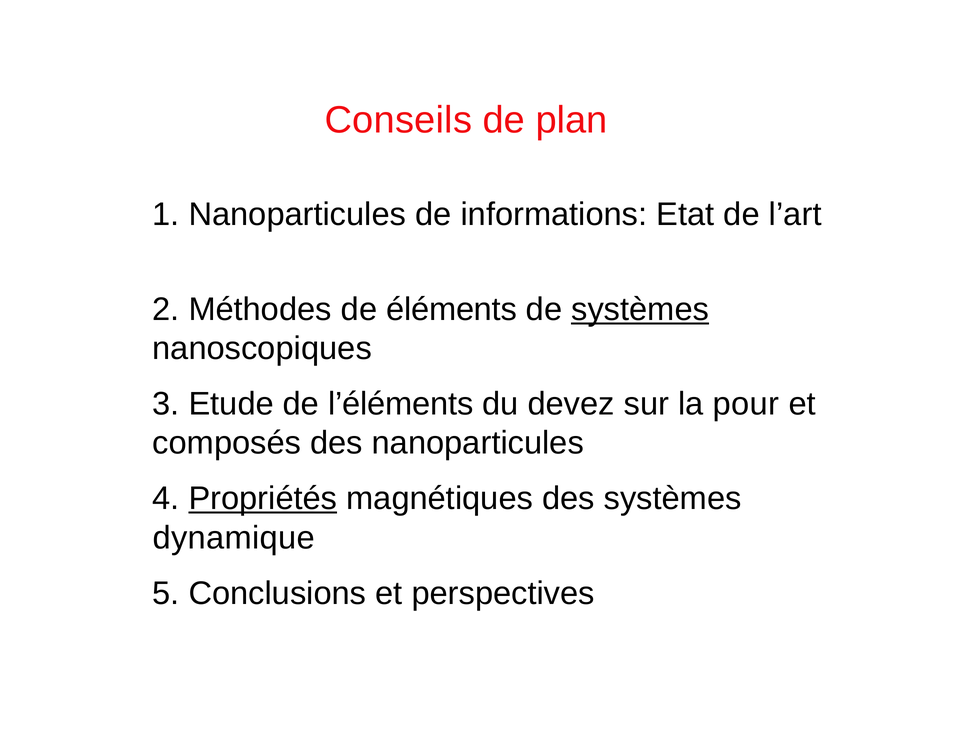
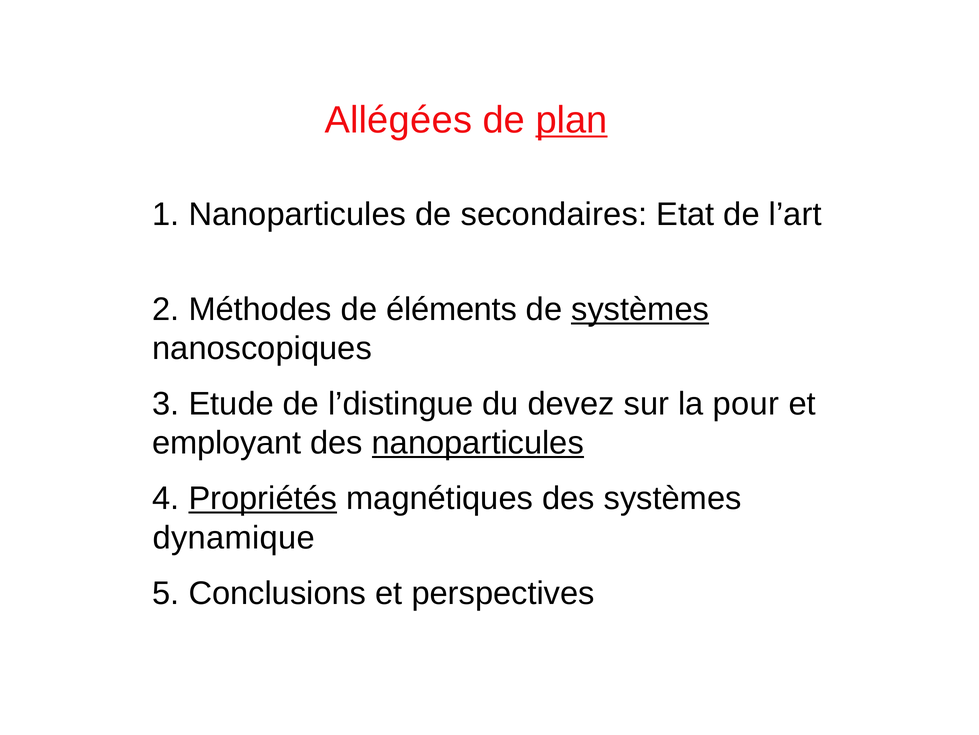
Conseils: Conseils -> Allégées
plan underline: none -> present
informations: informations -> secondaires
l’éléments: l’éléments -> l’distingue
composés: composés -> employant
nanoparticules at (478, 443) underline: none -> present
